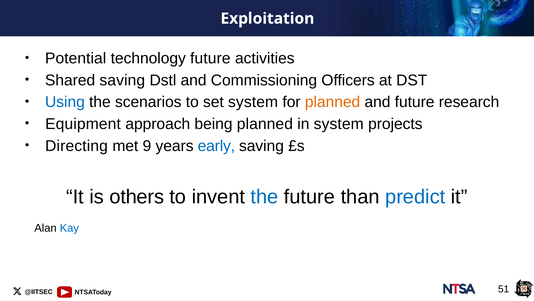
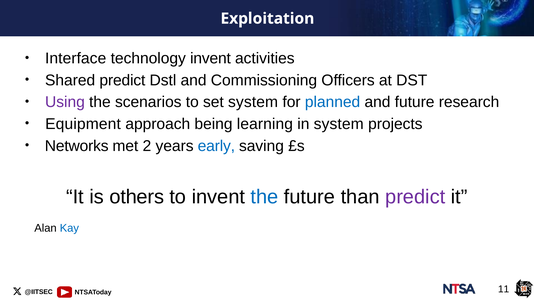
Potential: Potential -> Interface
technology future: future -> invent
Shared saving: saving -> predict
Using colour: blue -> purple
planned at (333, 102) colour: orange -> blue
being planned: planned -> learning
Directing: Directing -> Networks
9: 9 -> 2
predict at (415, 196) colour: blue -> purple
51: 51 -> 11
